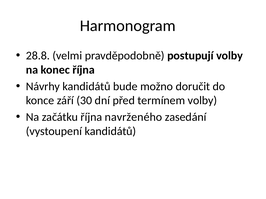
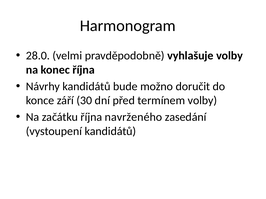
28.8: 28.8 -> 28.0
postupují: postupují -> vyhlašuje
